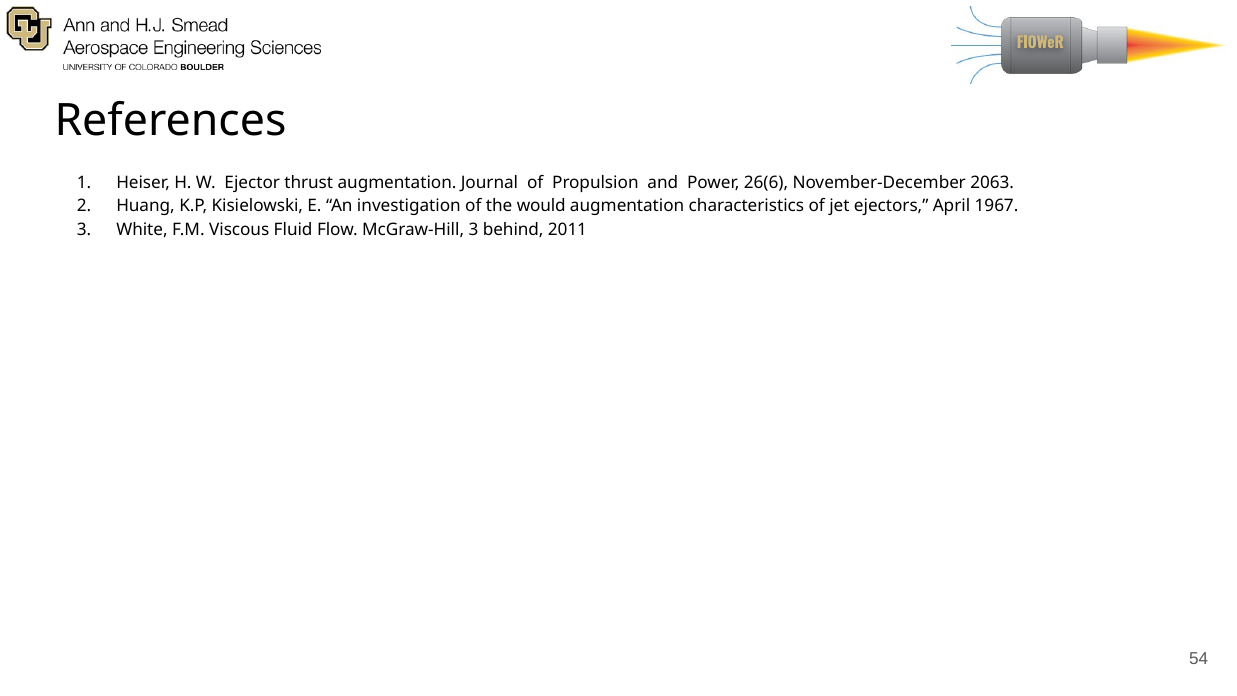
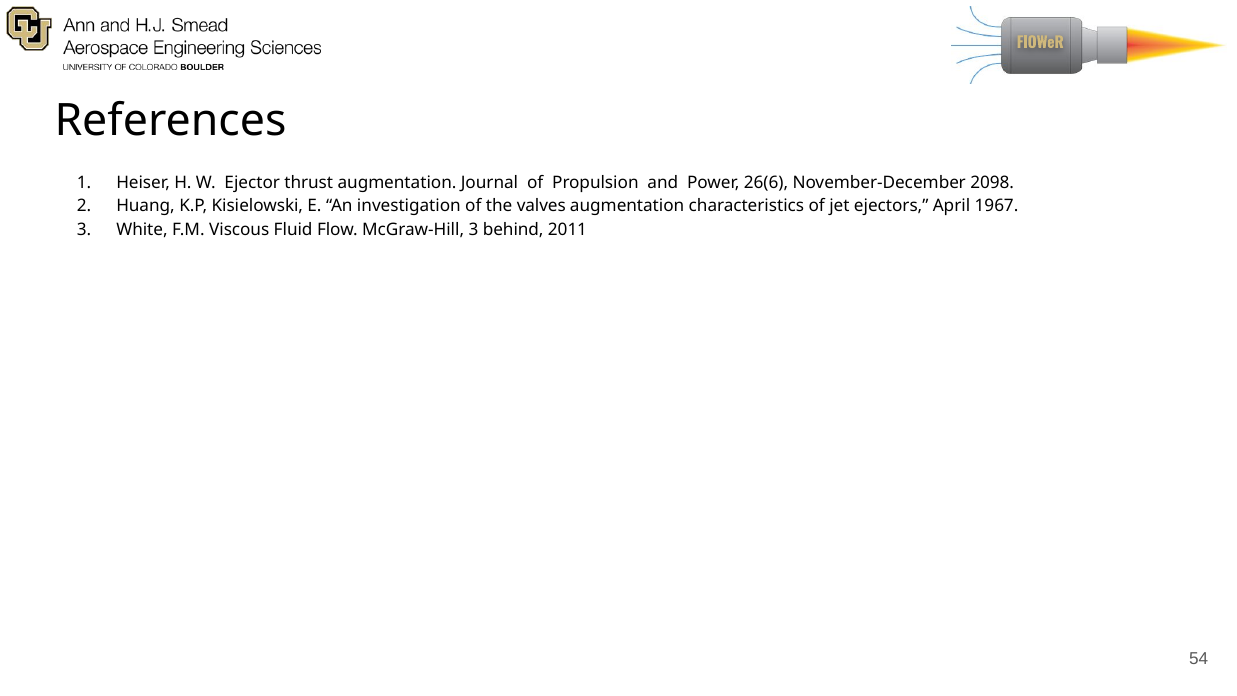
2063: 2063 -> 2098
would: would -> valves
